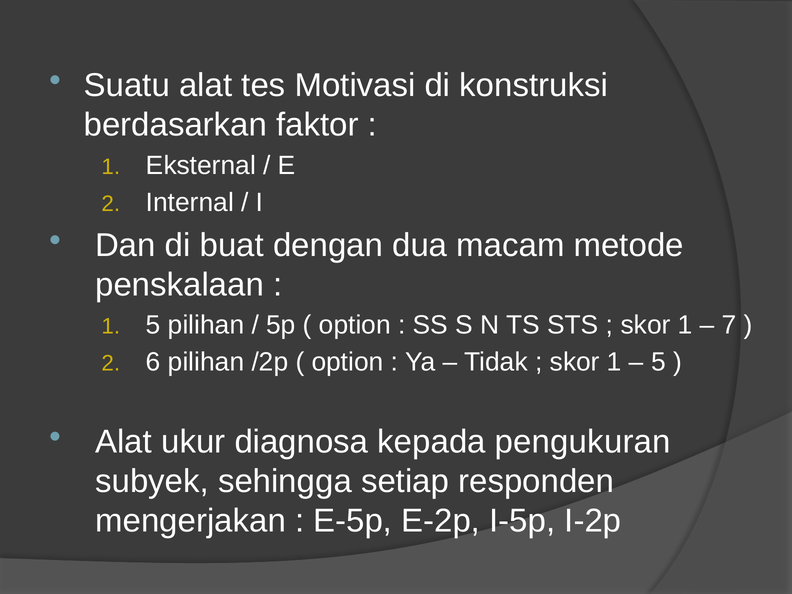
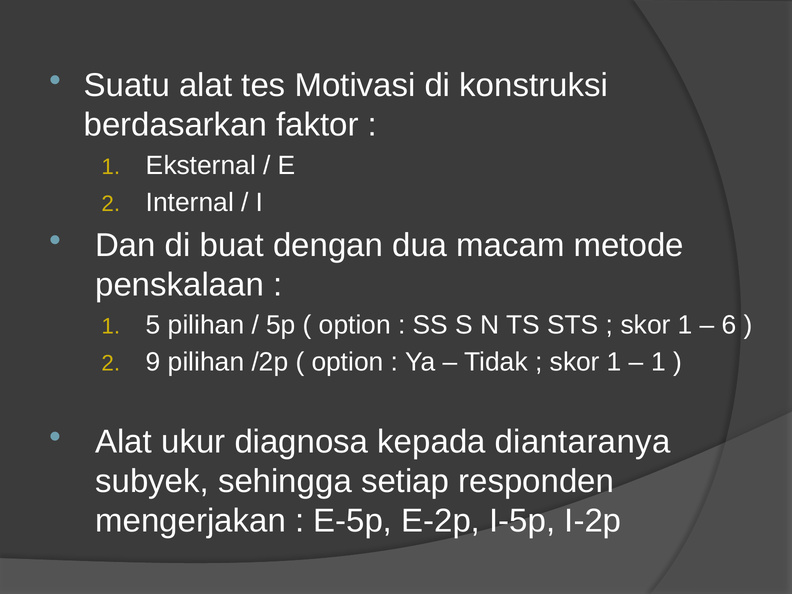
7: 7 -> 6
6: 6 -> 9
5 at (658, 362): 5 -> 1
pengukuran: pengukuran -> diantaranya
